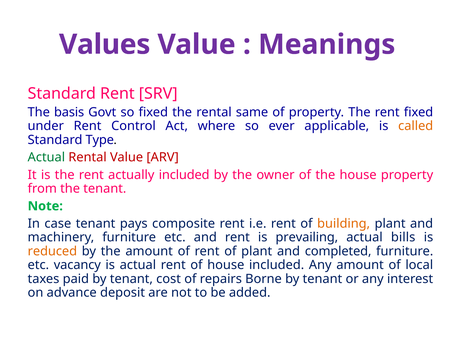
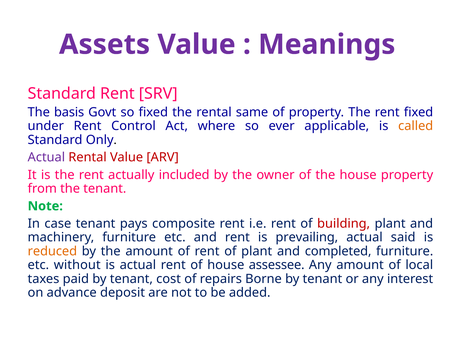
Values: Values -> Assets
Type: Type -> Only
Actual at (46, 158) colour: green -> purple
building colour: orange -> red
bills: bills -> said
vacancy: vacancy -> without
house included: included -> assessee
